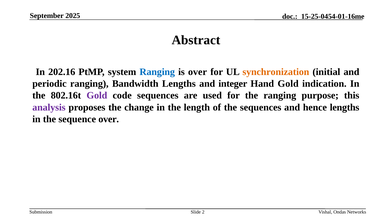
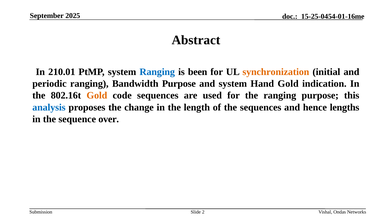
202.16: 202.16 -> 210.01
is over: over -> been
Bandwidth Lengths: Lengths -> Purpose
and integer: integer -> system
Gold at (97, 95) colour: purple -> orange
analysis colour: purple -> blue
